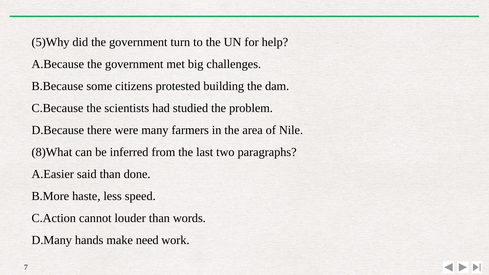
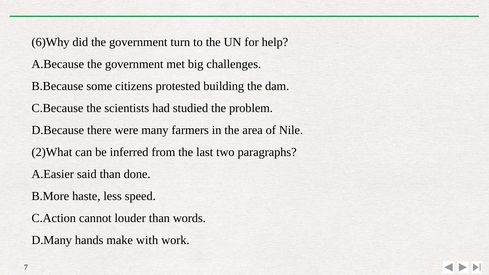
5)Why: 5)Why -> 6)Why
8)What: 8)What -> 2)What
need: need -> with
